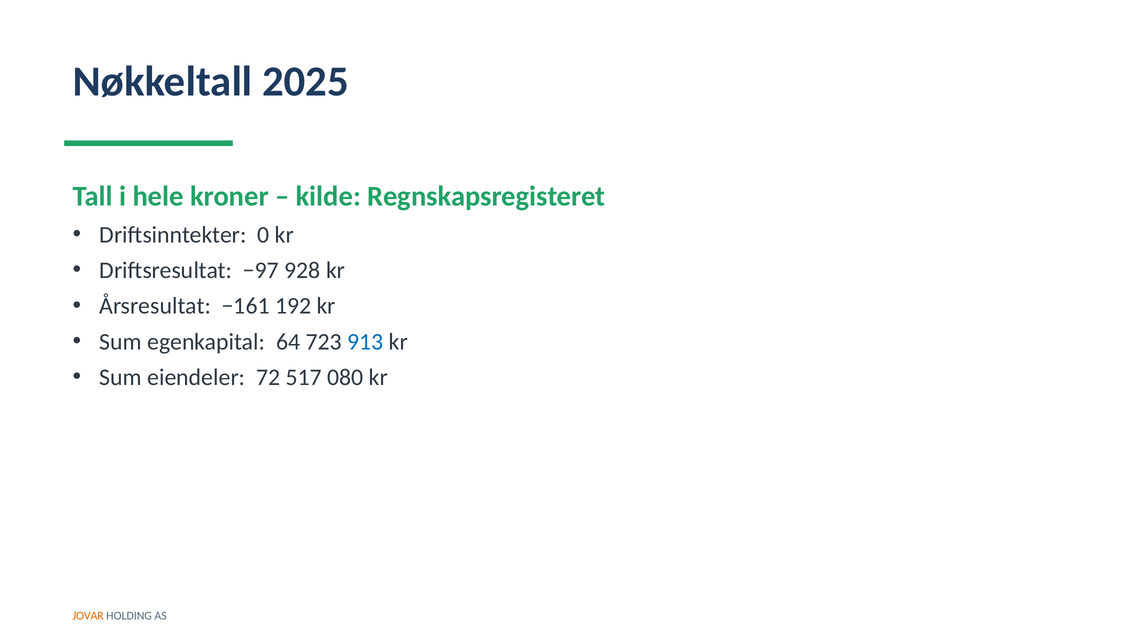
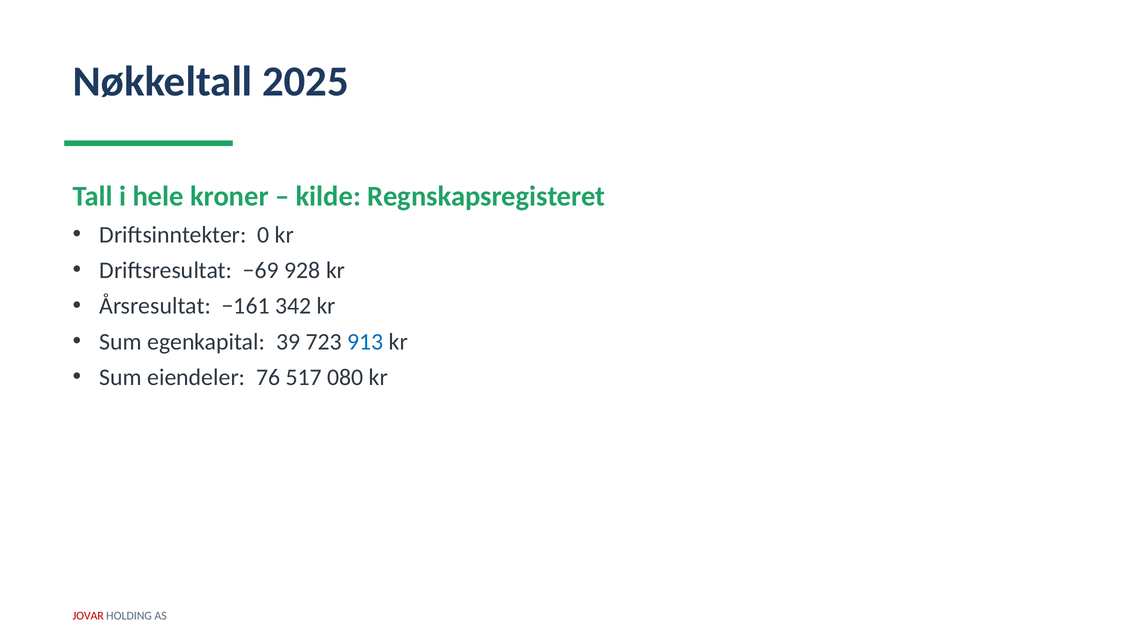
−97: −97 -> −69
192: 192 -> 342
64: 64 -> 39
72: 72 -> 76
JOVAR colour: orange -> red
